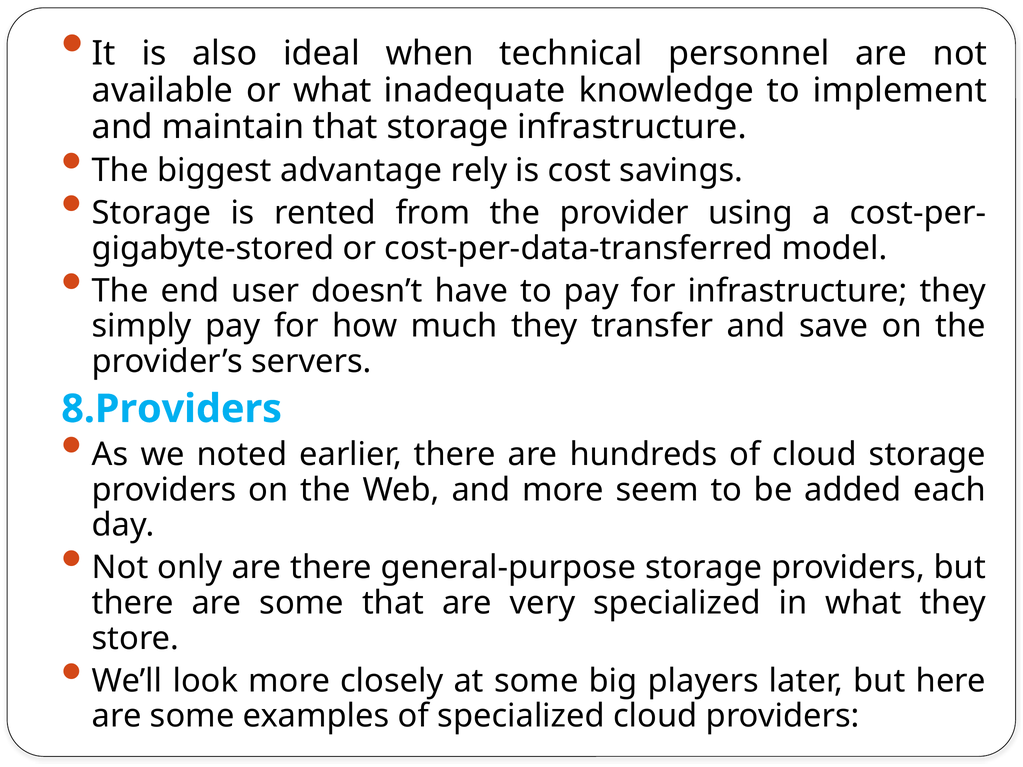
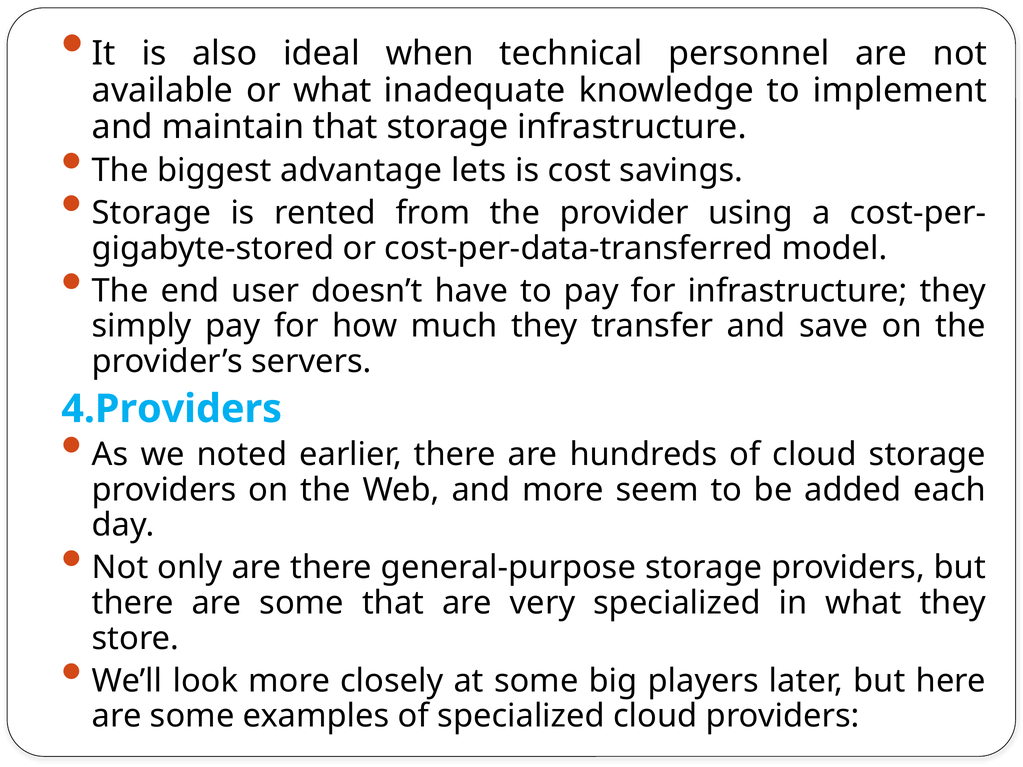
rely: rely -> lets
8.Providers: 8.Providers -> 4.Providers
